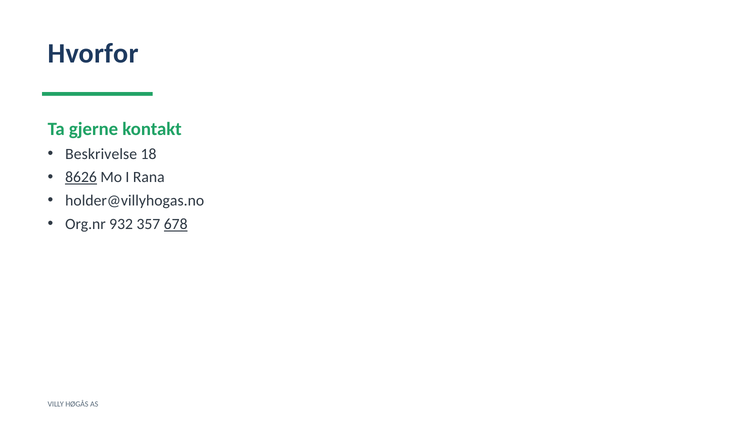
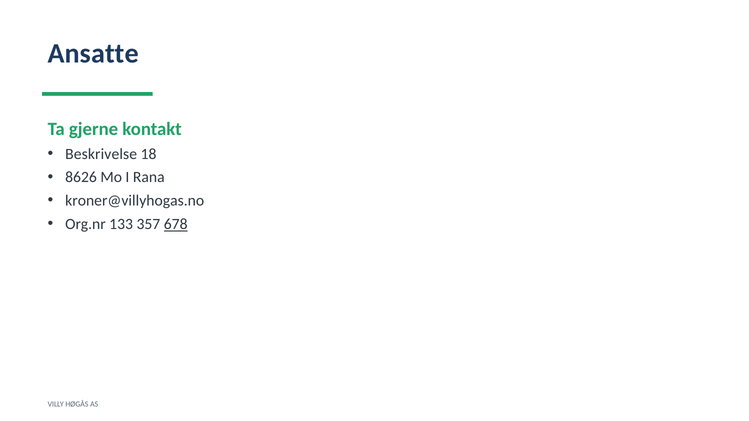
Hvorfor: Hvorfor -> Ansatte
8626 underline: present -> none
holder@villyhogas.no: holder@villyhogas.no -> kroner@villyhogas.no
932: 932 -> 133
